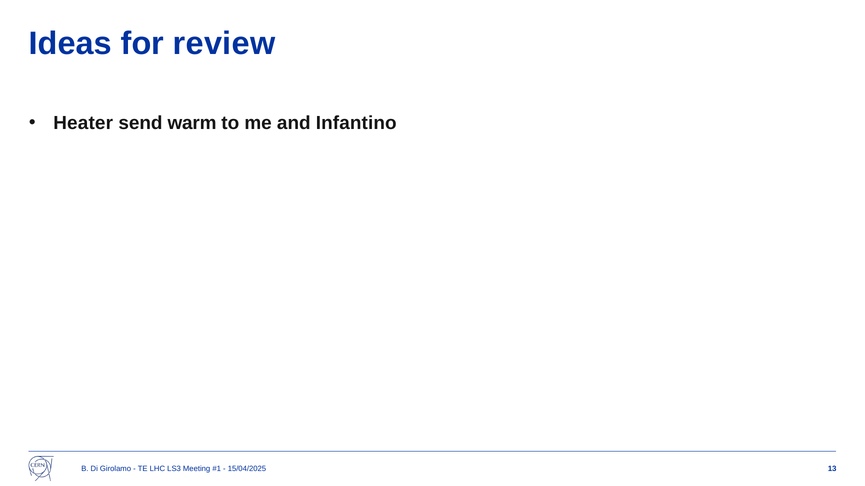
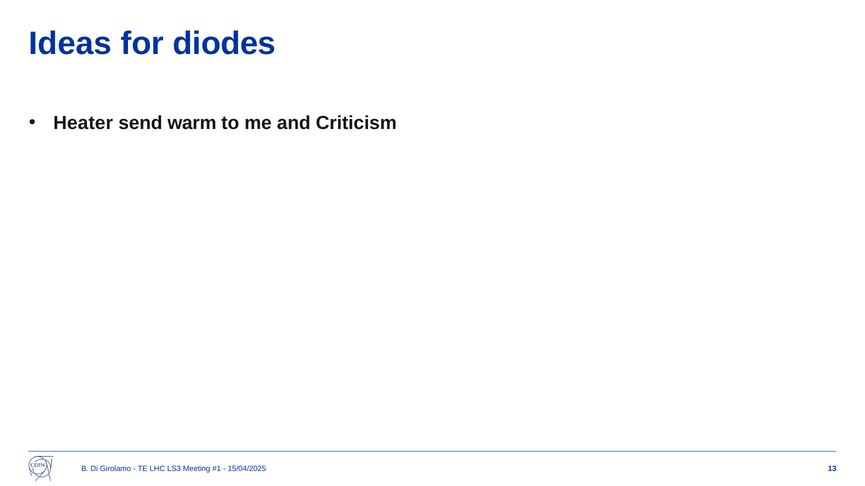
review: review -> diodes
Infantino: Infantino -> Criticism
